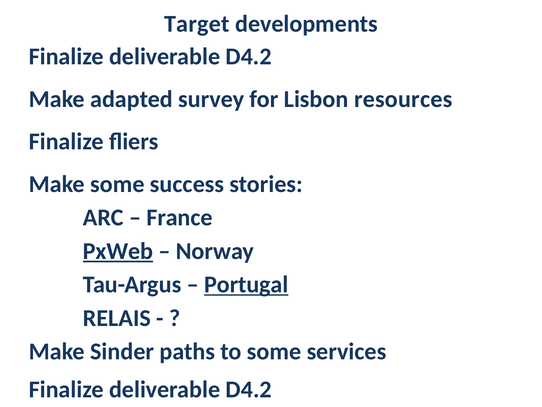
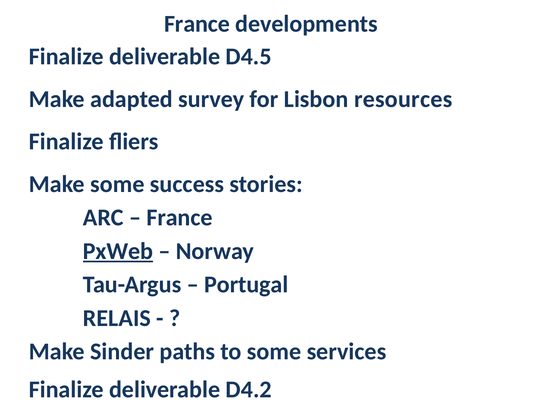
Target at (197, 24): Target -> France
D4.2 at (249, 57): D4.2 -> D4.5
Portugal underline: present -> none
